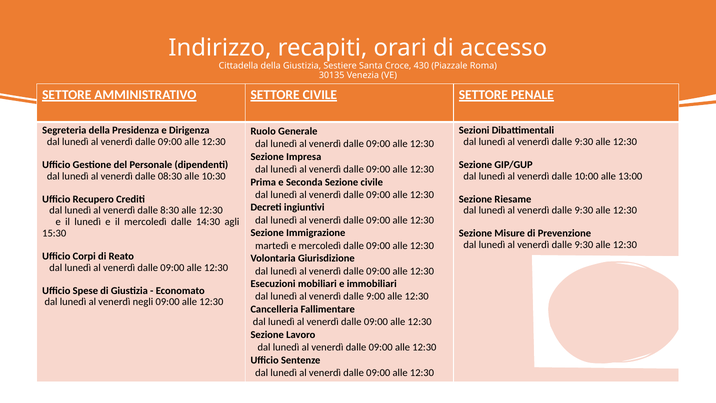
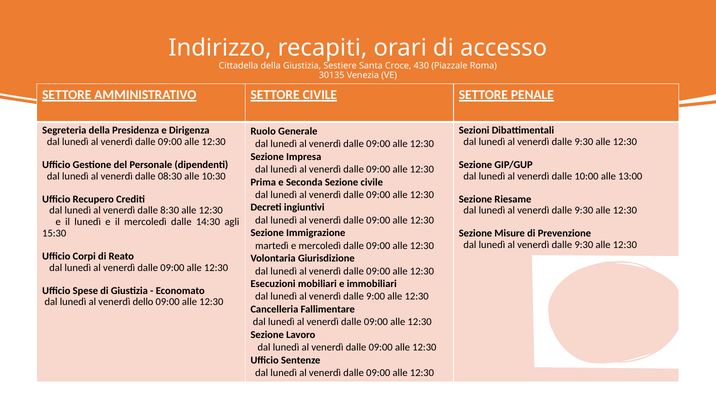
negli: negli -> dello
